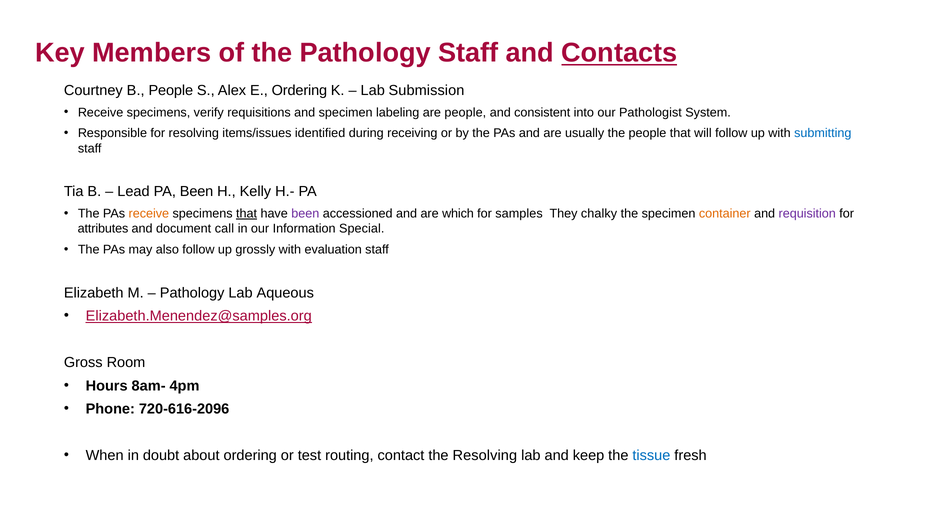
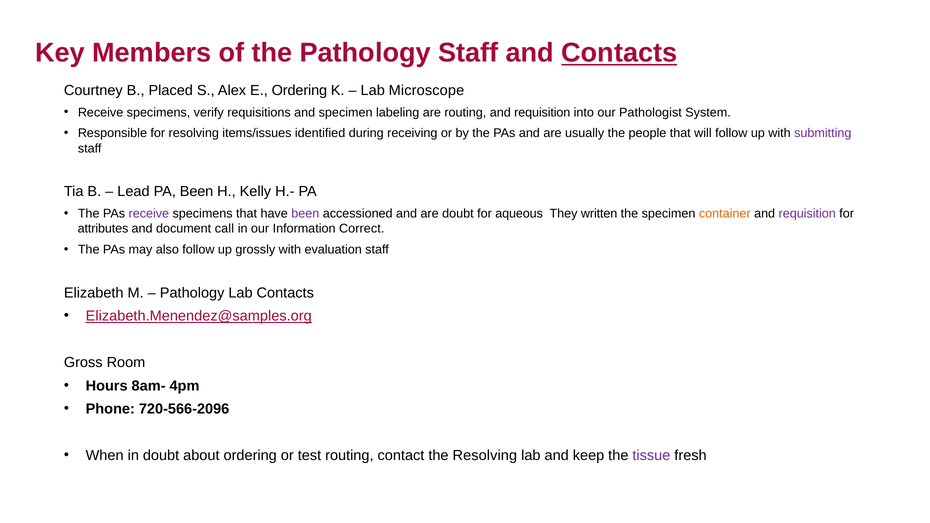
B People: People -> Placed
Submission: Submission -> Microscope
are people: people -> routing
consistent at (542, 112): consistent -> requisition
submitting colour: blue -> purple
receive at (149, 214) colour: orange -> purple
that at (247, 214) underline: present -> none
are which: which -> doubt
samples: samples -> aqueous
chalky: chalky -> written
Special: Special -> Correct
Lab Aqueous: Aqueous -> Contacts
720-616-2096: 720-616-2096 -> 720-566-2096
tissue colour: blue -> purple
